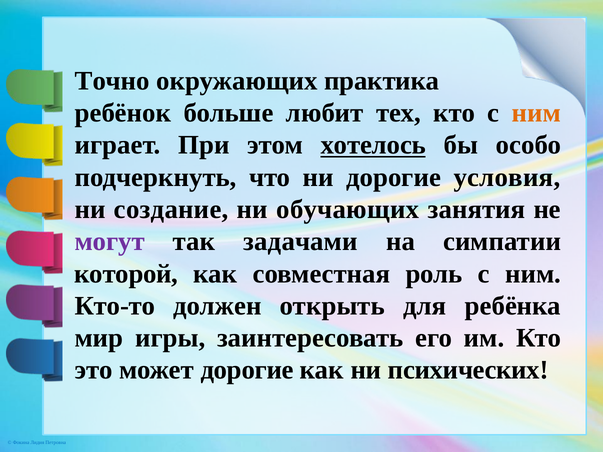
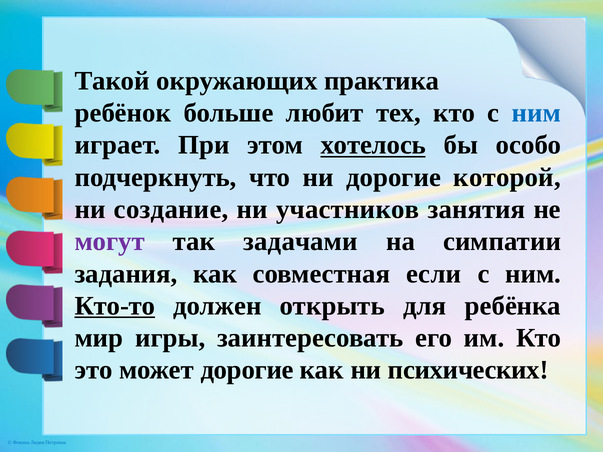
Точно: Точно -> Такой
ним at (536, 113) colour: orange -> blue
условия: условия -> которой
обучающих: обучающих -> участников
которой: которой -> задания
роль: роль -> если
Кто-то underline: none -> present
